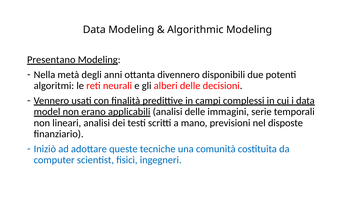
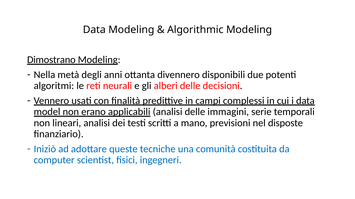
Presentano: Presentano -> Dimostrano
